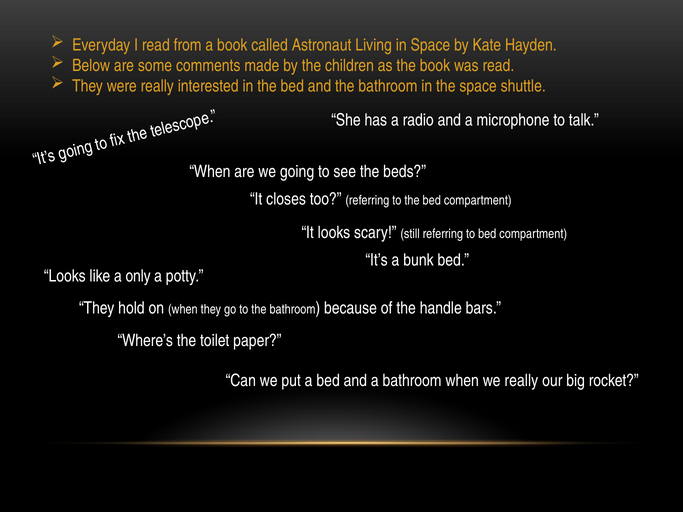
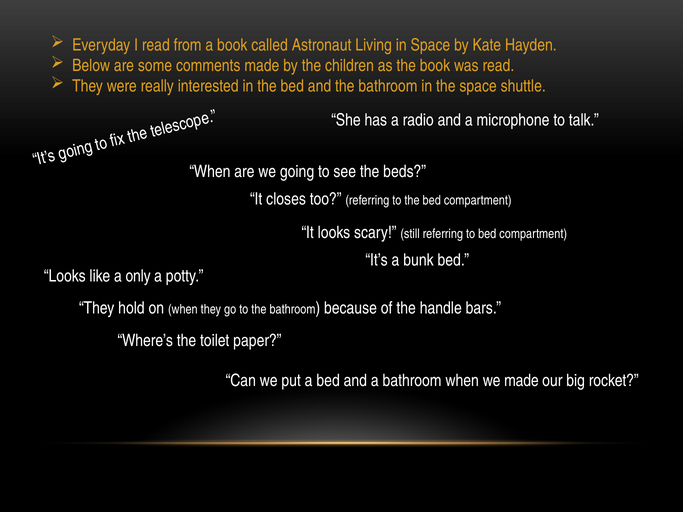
we really: really -> made
